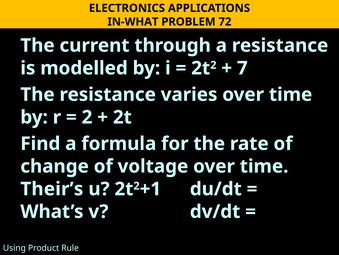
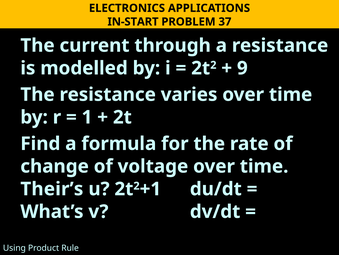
IN-WHAT: IN-WHAT -> IN-START
72: 72 -> 37
7: 7 -> 9
2 at (87, 117): 2 -> 1
